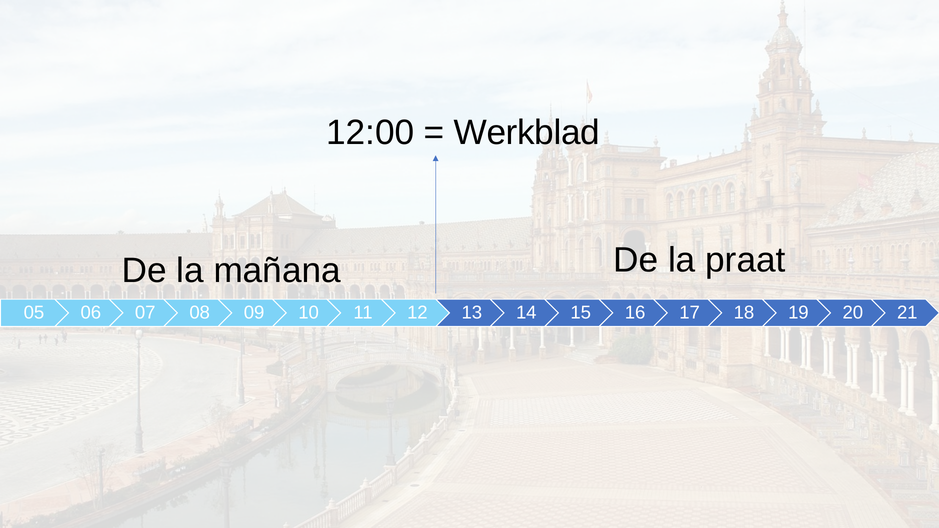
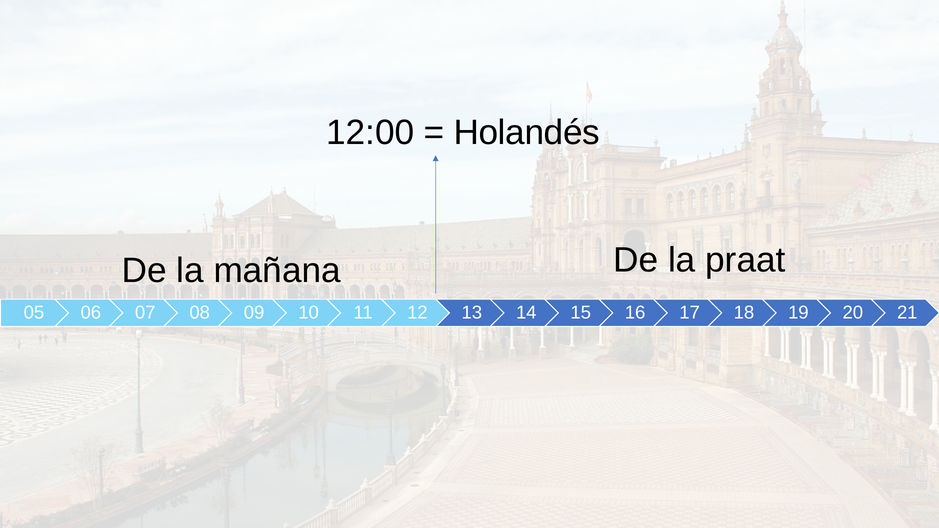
Werkblad: Werkblad -> Holandés
